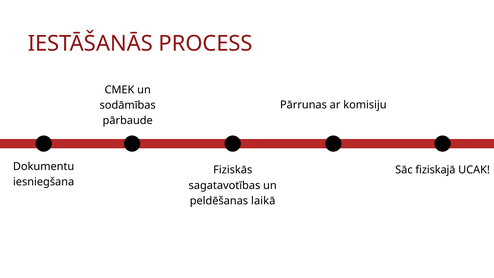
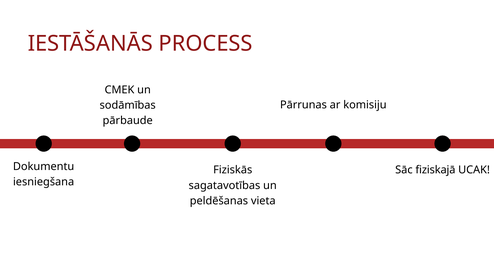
laikā: laikā -> vieta
